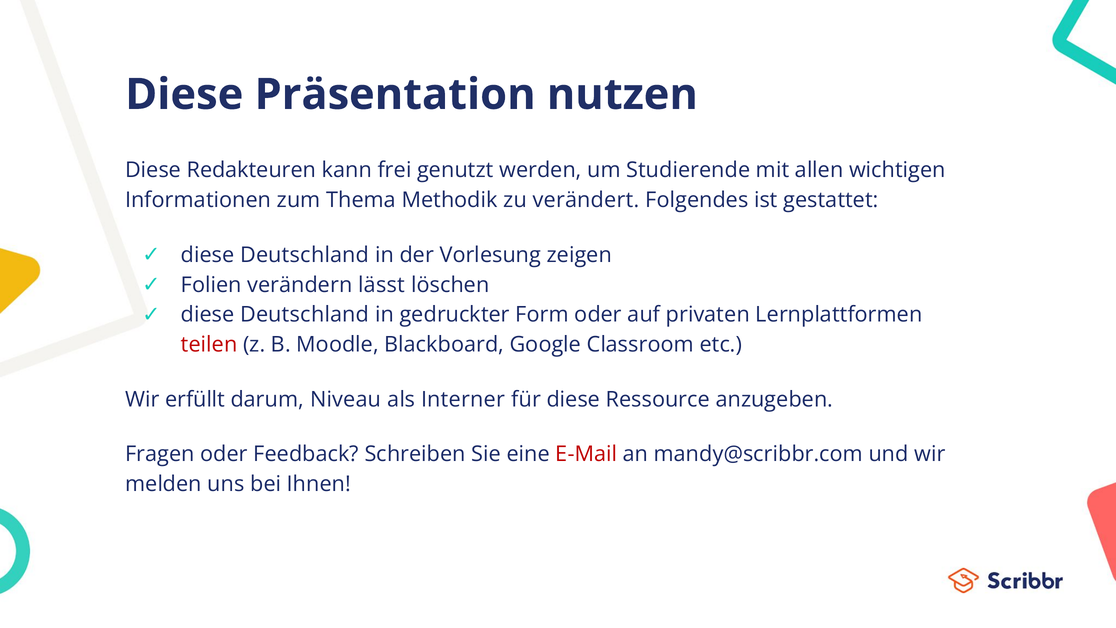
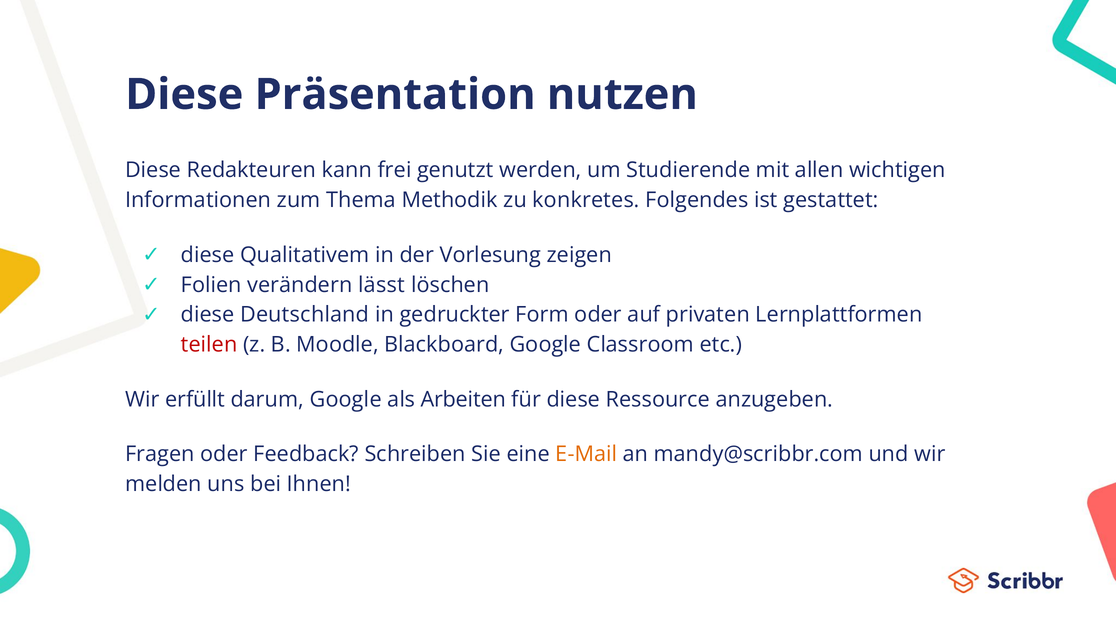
verändert: verändert -> konkretes
Deutschland at (305, 255): Deutschland -> Qualitativem
darum Niveau: Niveau -> Google
Interner: Interner -> Arbeiten
E-Mail colour: red -> orange
